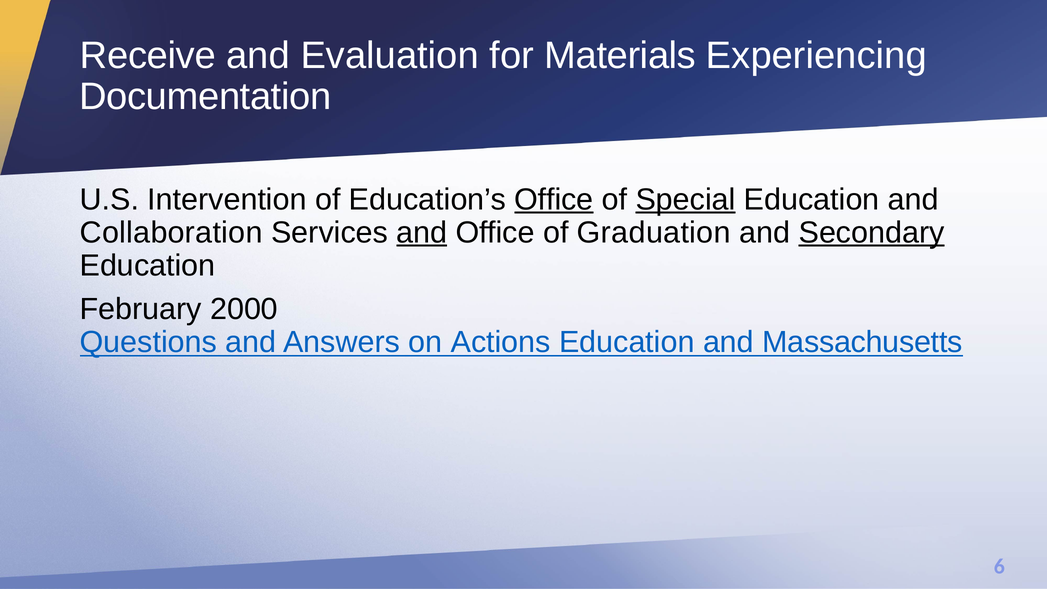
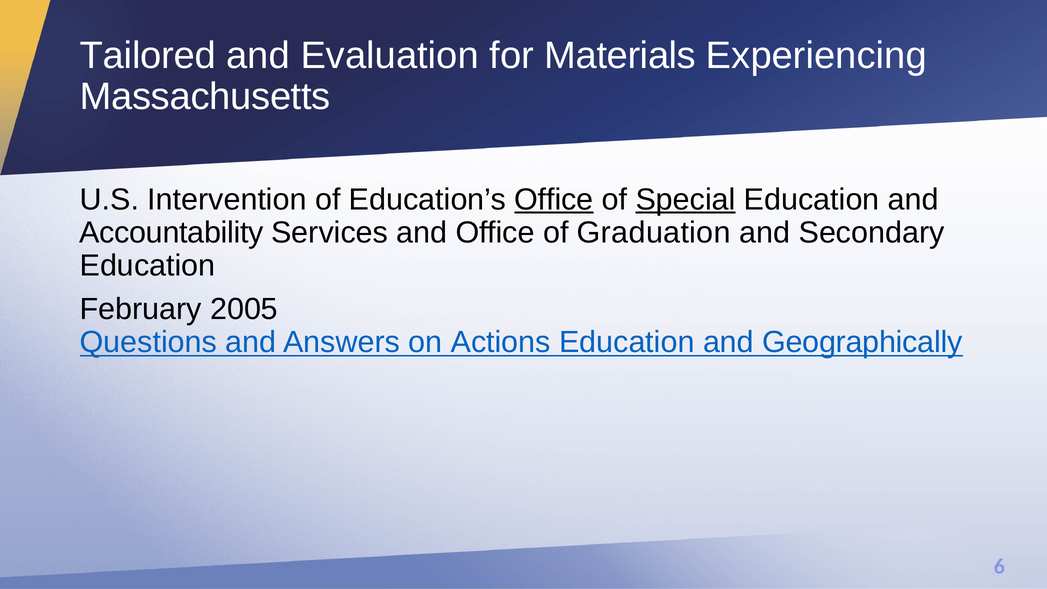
Receive: Receive -> Tailored
Documentation: Documentation -> Massachusetts
Collaboration: Collaboration -> Accountability
and at (422, 232) underline: present -> none
Secondary underline: present -> none
2000: 2000 -> 2005
Massachusetts: Massachusetts -> Geographically
